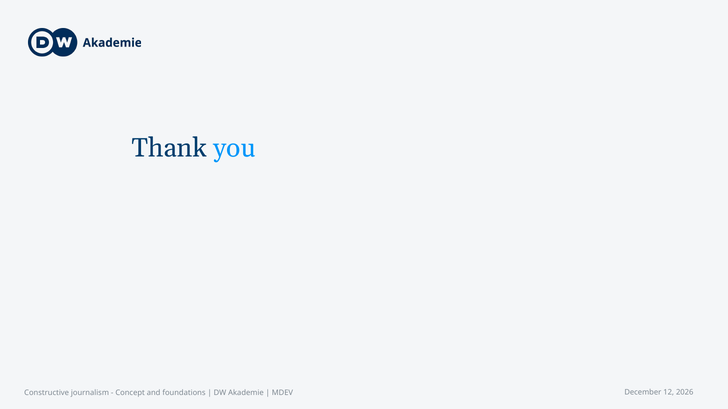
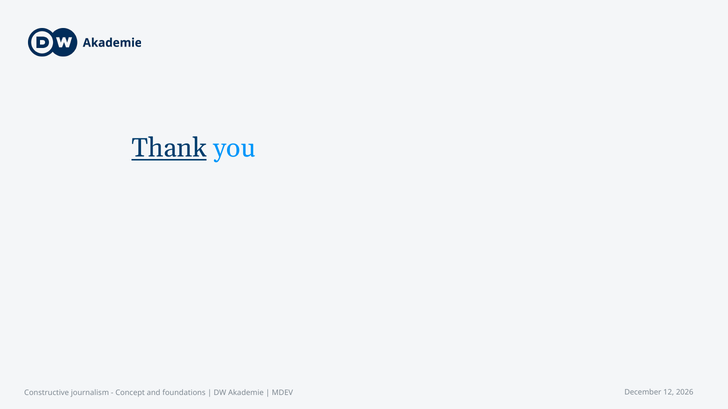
Thank underline: none -> present
